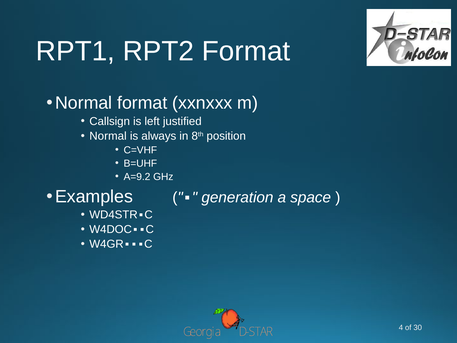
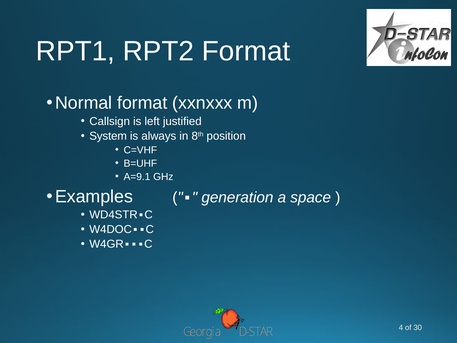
Normal at (108, 136): Normal -> System
A=9.2: A=9.2 -> A=9.1
